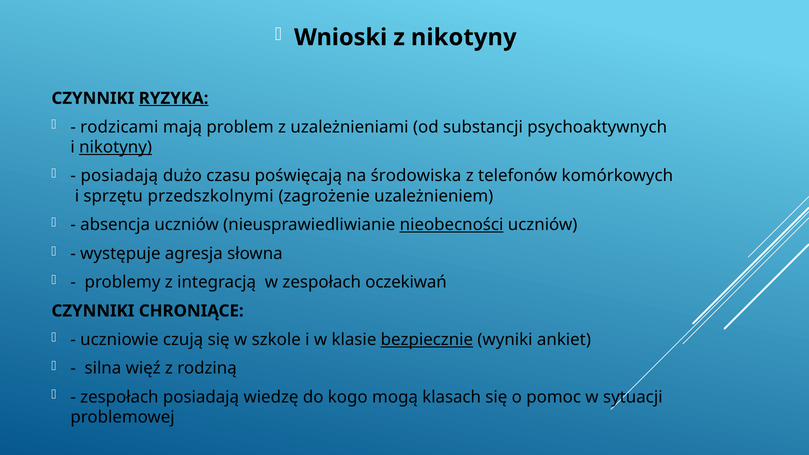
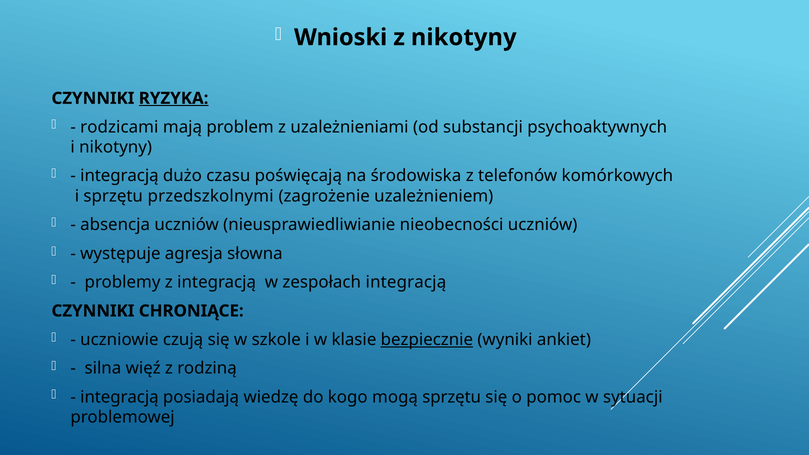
nikotyny at (116, 147) underline: present -> none
posiadają at (119, 176): posiadają -> integracją
nieobecności underline: present -> none
zespołach oczekiwań: oczekiwań -> integracją
zespołach at (119, 397): zespołach -> integracją
mogą klasach: klasach -> sprzętu
